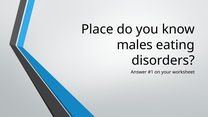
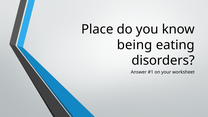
males: males -> being
